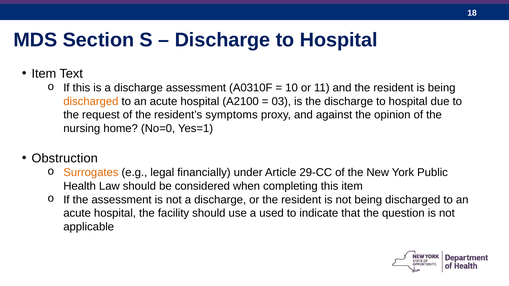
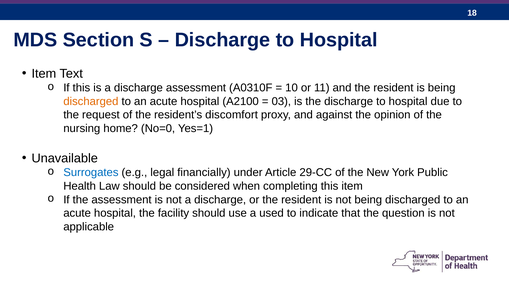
symptoms: symptoms -> discomfort
Obstruction: Obstruction -> Unavailable
Surrogates colour: orange -> blue
